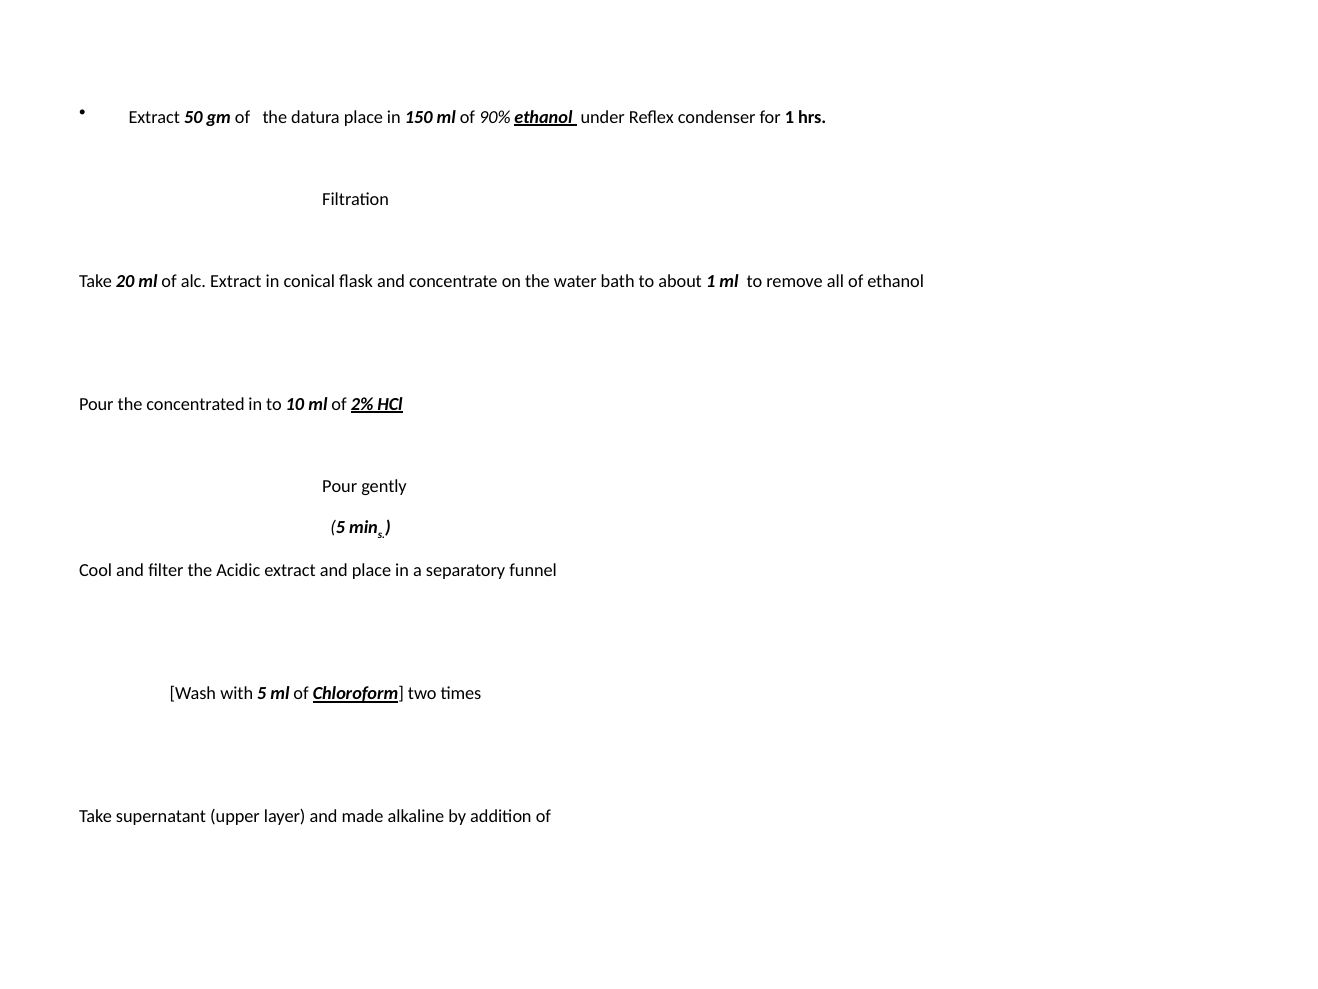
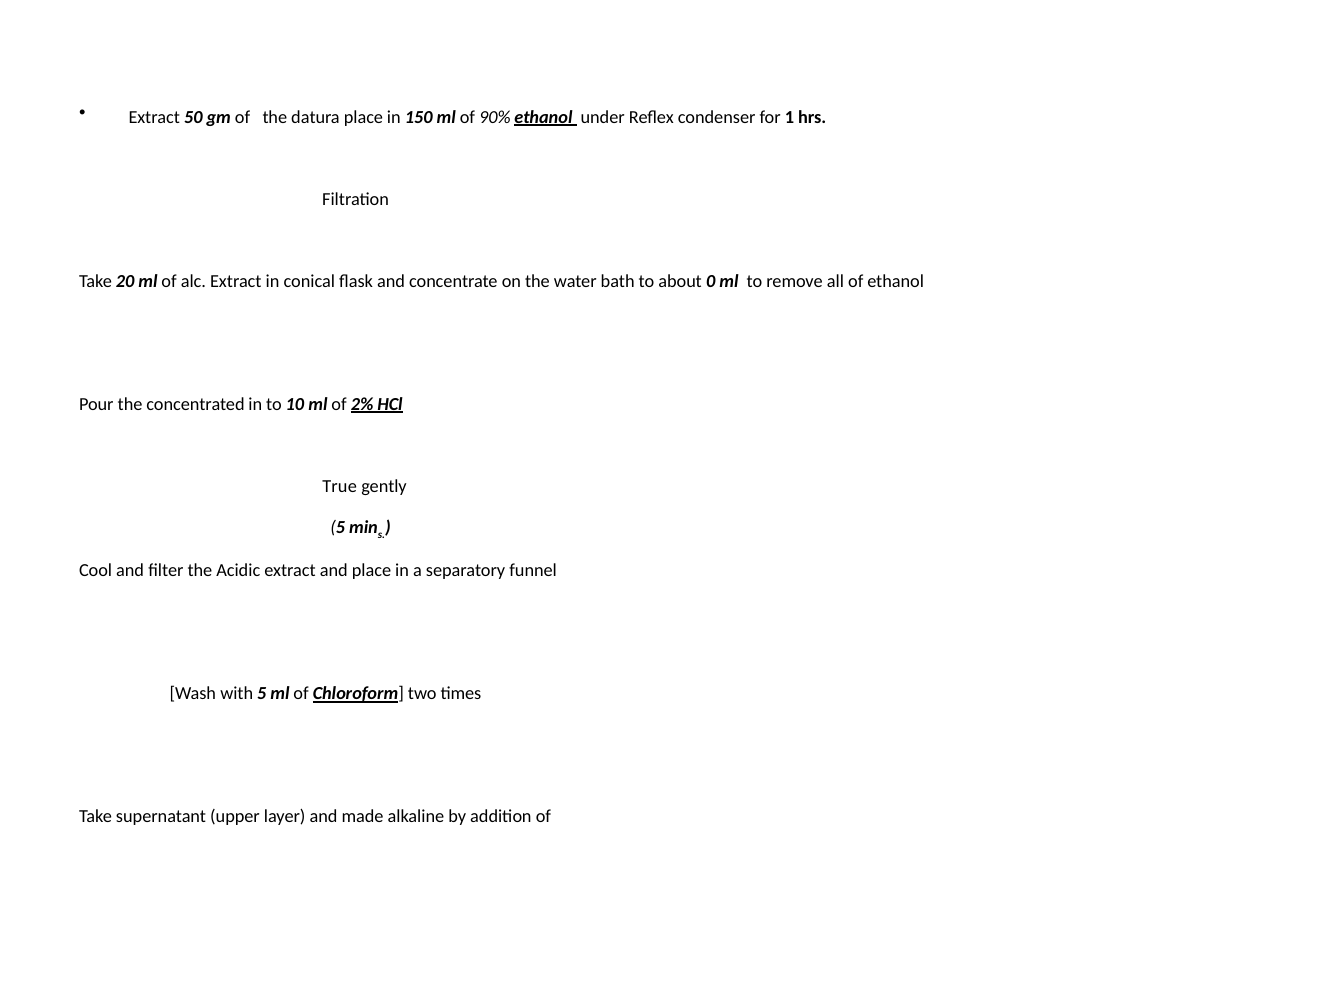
about 1: 1 -> 0
Pour at (340, 486): Pour -> True
